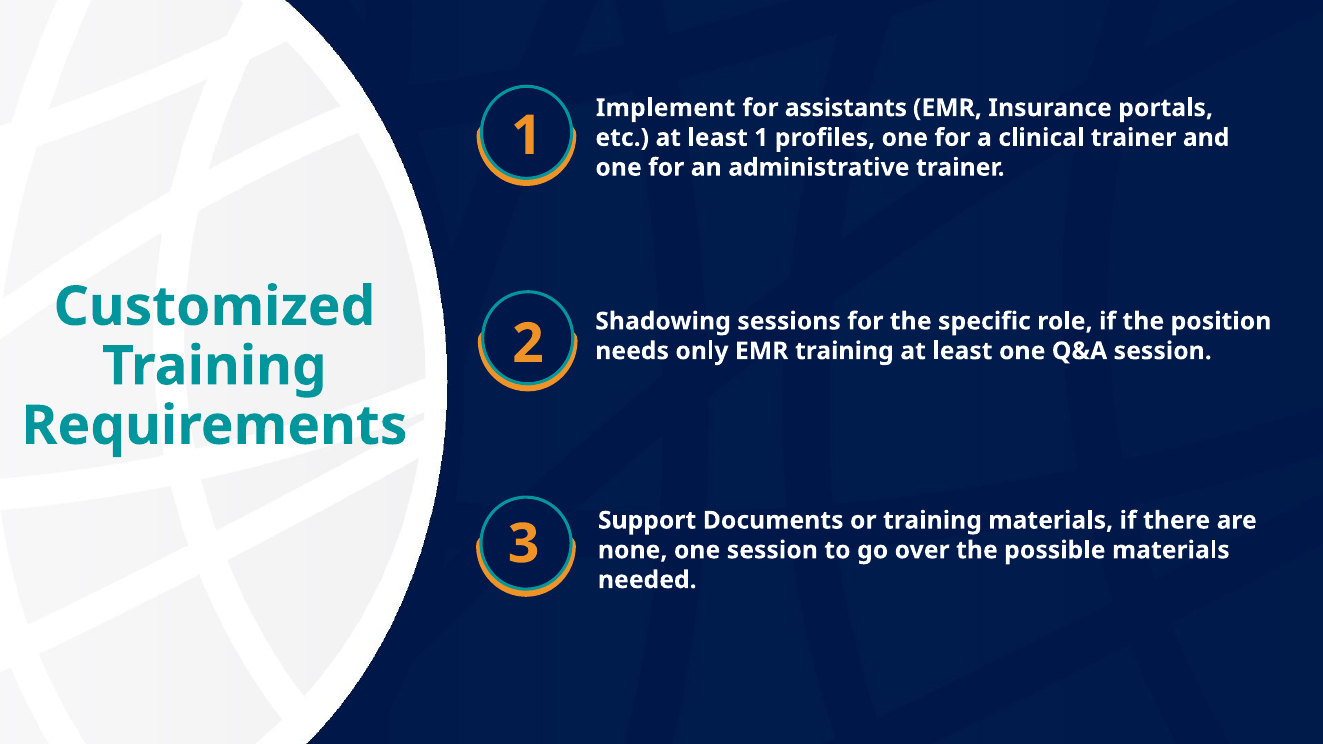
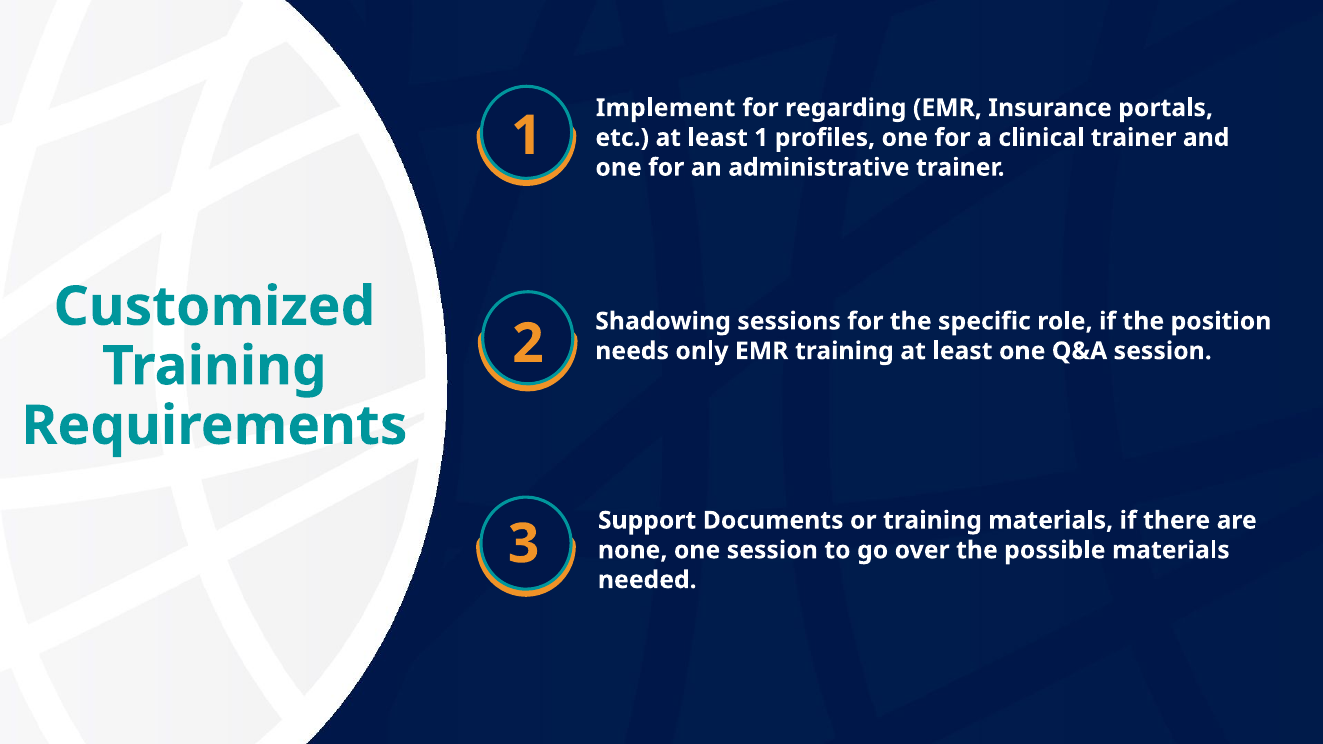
assistants: assistants -> regarding
